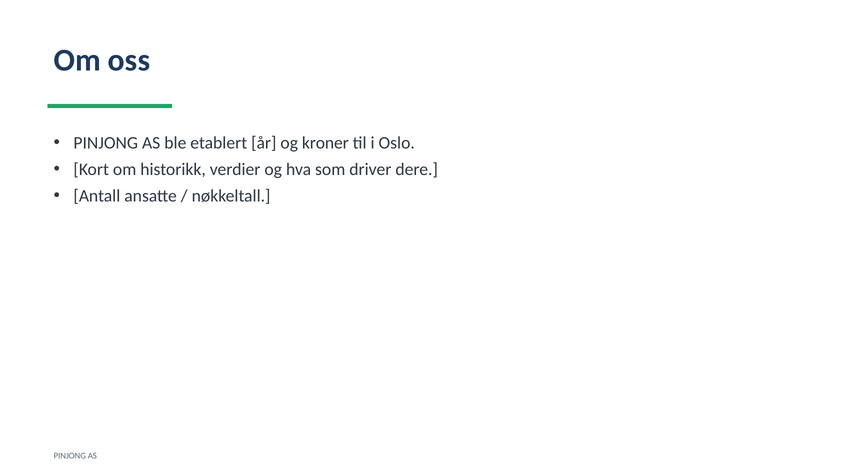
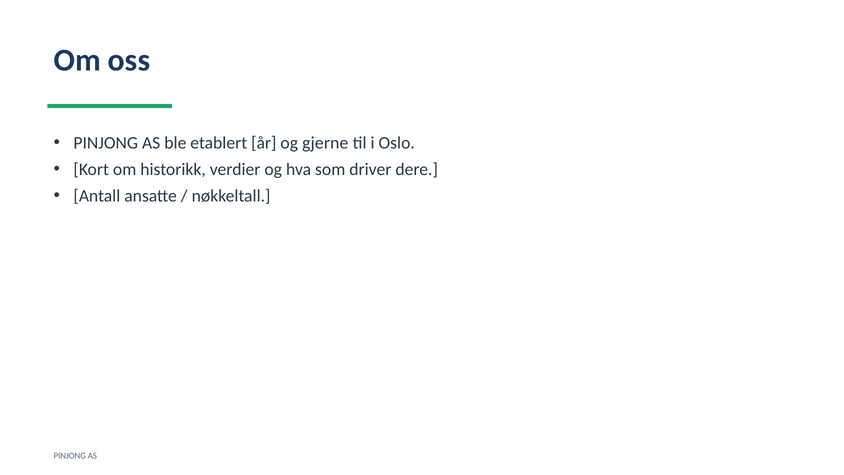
kroner: kroner -> gjerne
